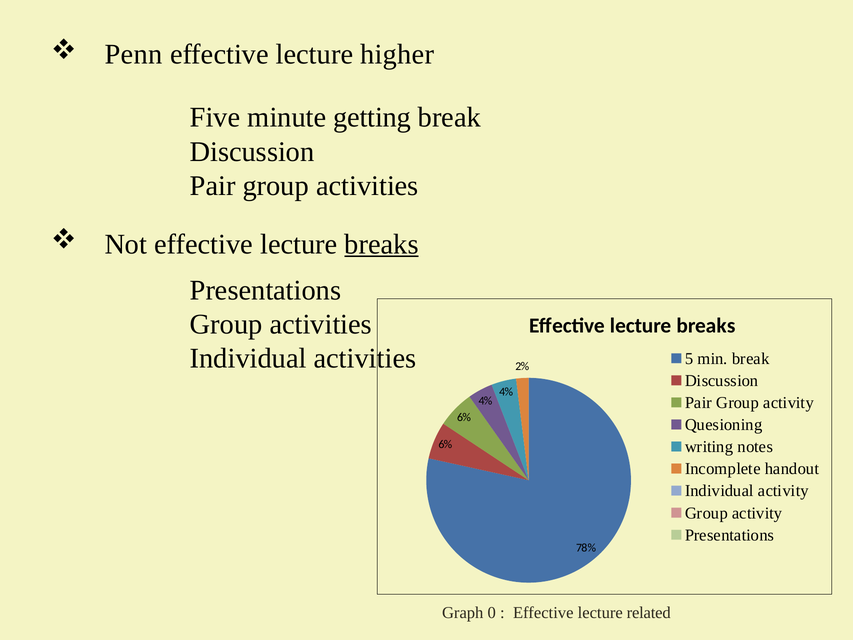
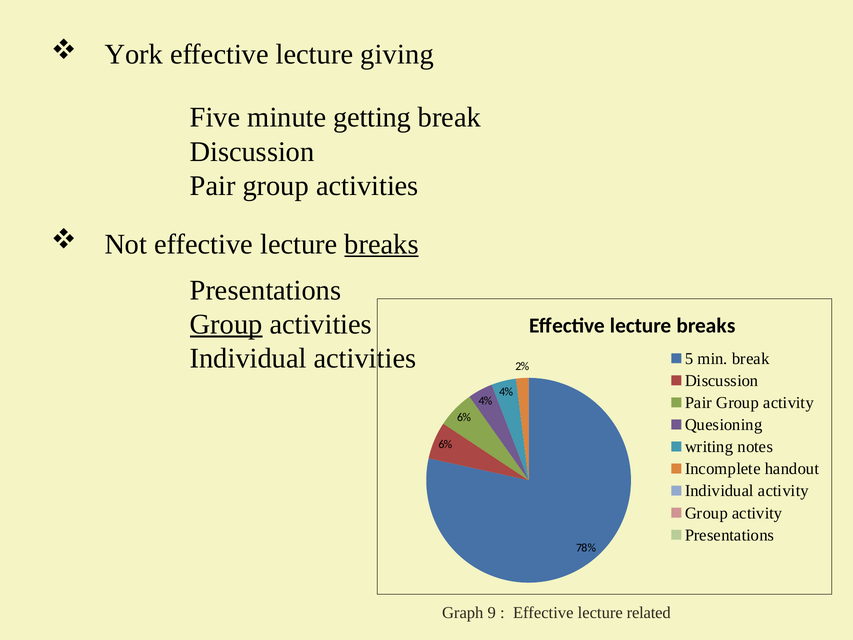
Penn: Penn -> York
higher: higher -> giving
Group at (226, 324) underline: none -> present
0: 0 -> 9
